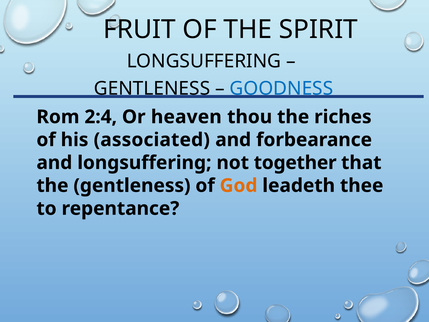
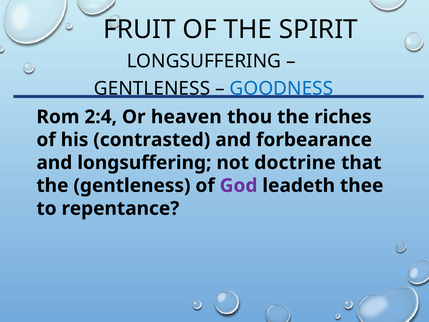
associated: associated -> contrasted
together: together -> doctrine
God colour: orange -> purple
